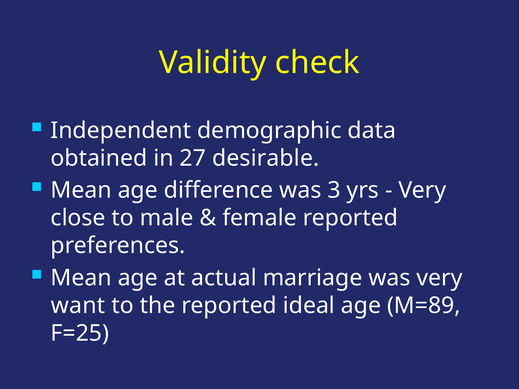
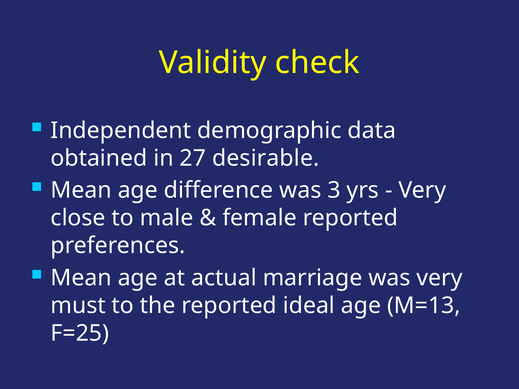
want: want -> must
M=89: M=89 -> M=13
